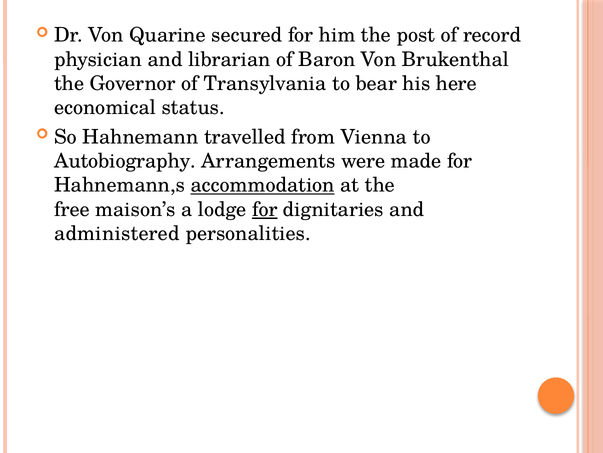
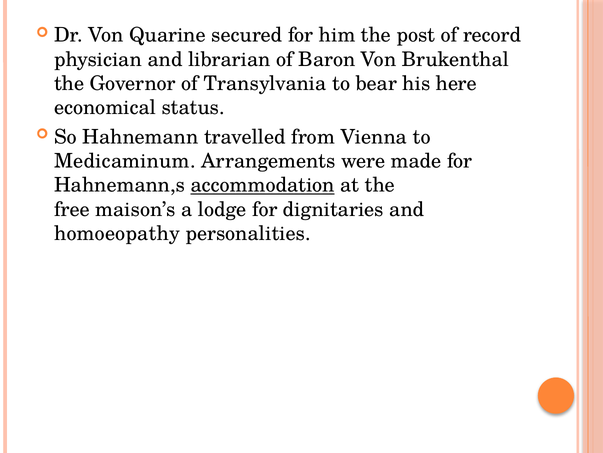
Autobiography: Autobiography -> Medicaminum
for at (265, 209) underline: present -> none
administered: administered -> homoeopathy
